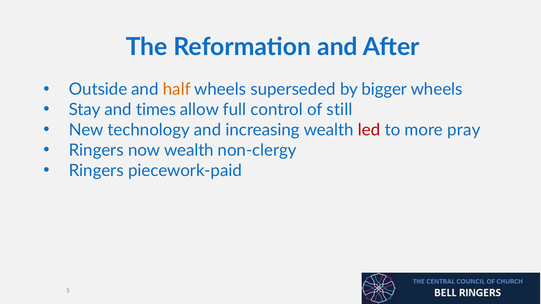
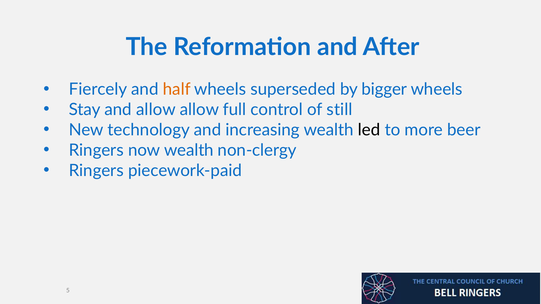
Outside: Outside -> Fiercely
and times: times -> allow
led colour: red -> black
pray: pray -> beer
